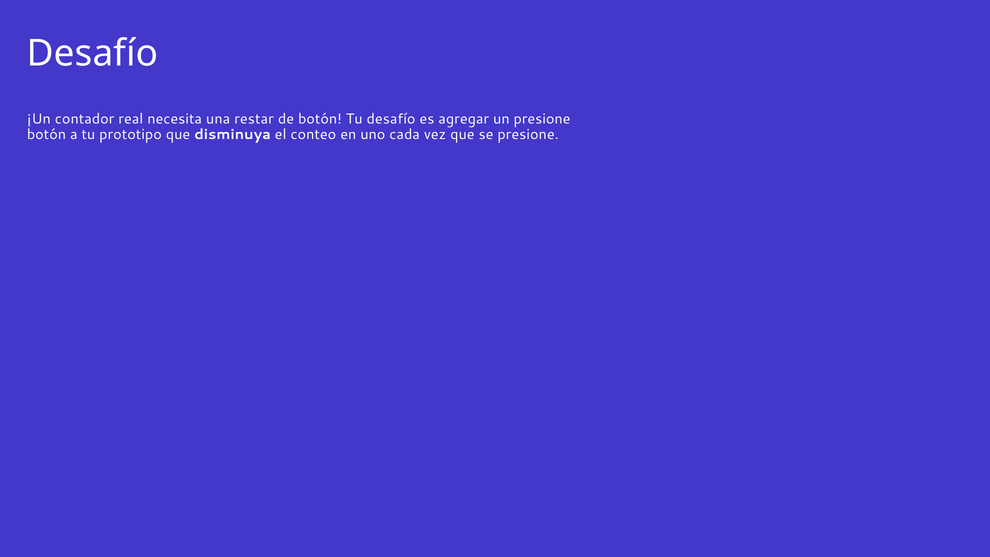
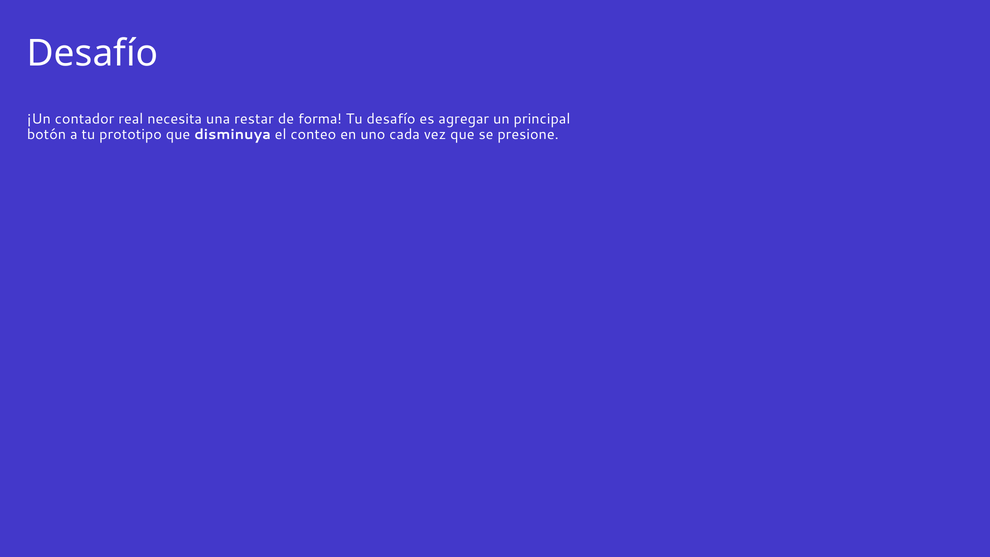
de botón: botón -> forma
un presione: presione -> principal
